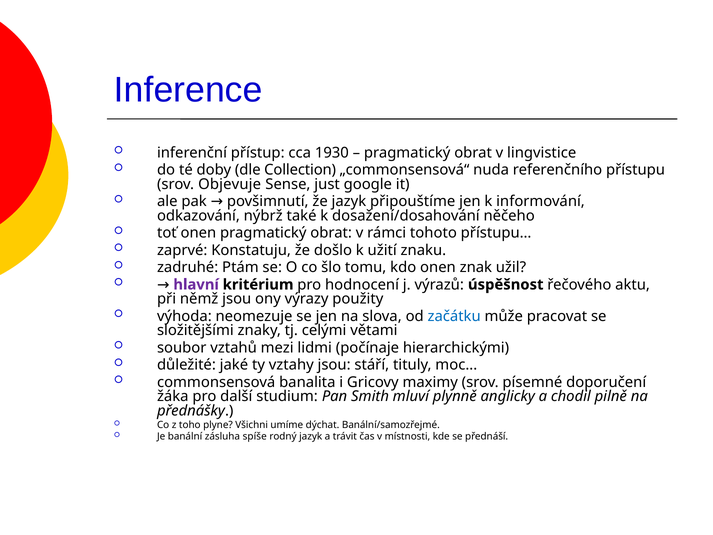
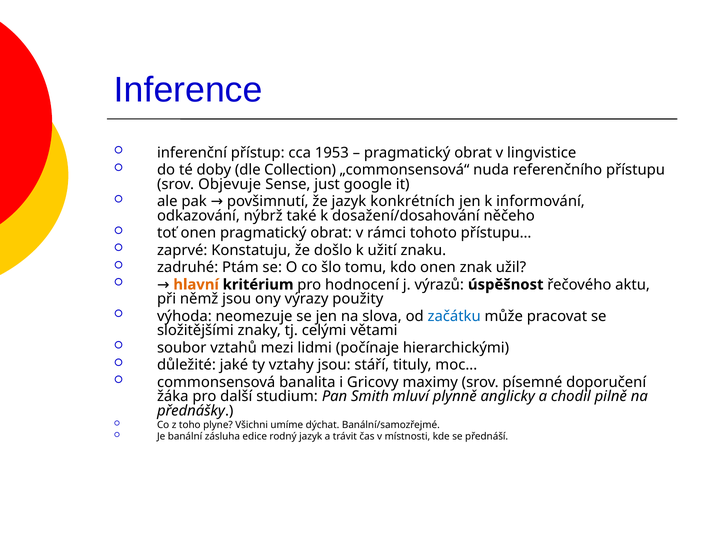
1930: 1930 -> 1953
připouštíme: připouštíme -> konkrétních
hlavní colour: purple -> orange
spíše: spíše -> edice
